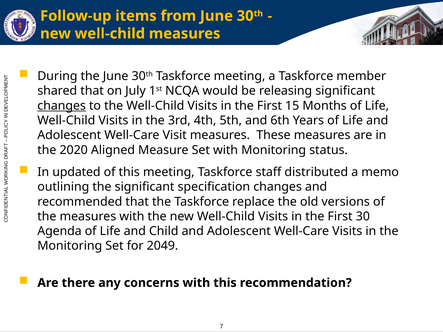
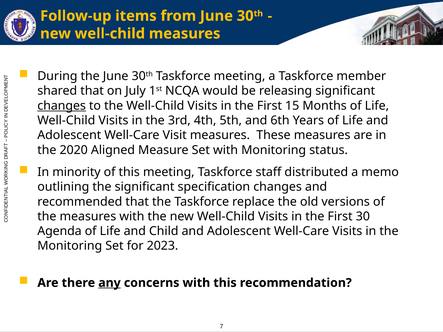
updated: updated -> minority
2049: 2049 -> 2023
any underline: none -> present
